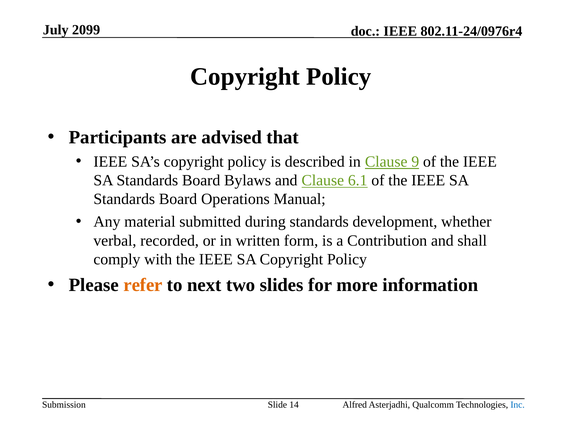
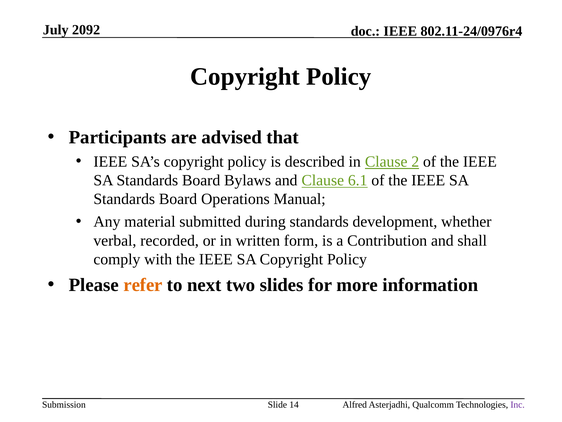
2099: 2099 -> 2092
9: 9 -> 2
Inc colour: blue -> purple
